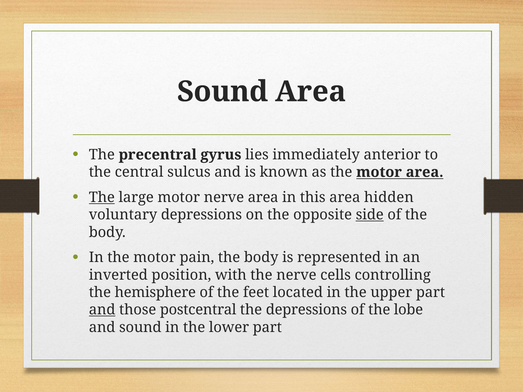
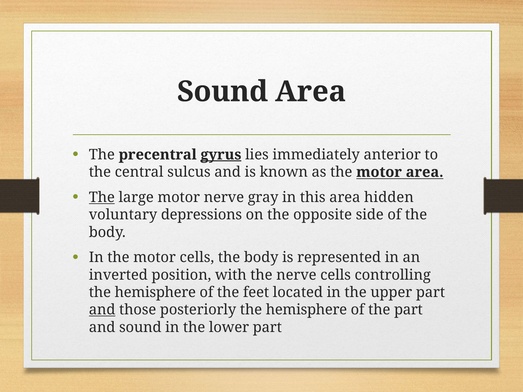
gyrus underline: none -> present
nerve area: area -> gray
side underline: present -> none
motor pain: pain -> cells
postcentral: postcentral -> posteriorly
depressions at (306, 310): depressions -> hemisphere
the lobe: lobe -> part
